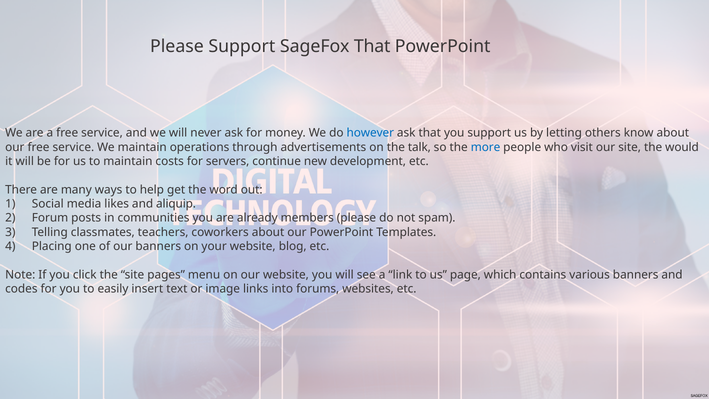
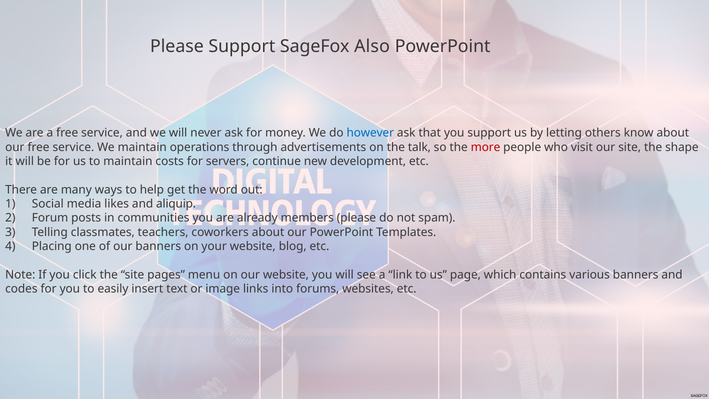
SageFox That: That -> Also
more colour: blue -> red
would: would -> shape
